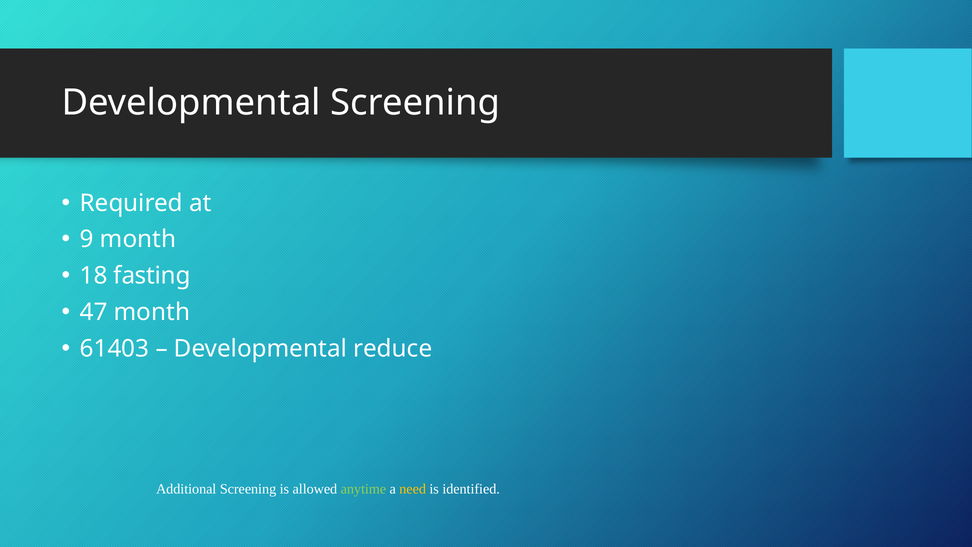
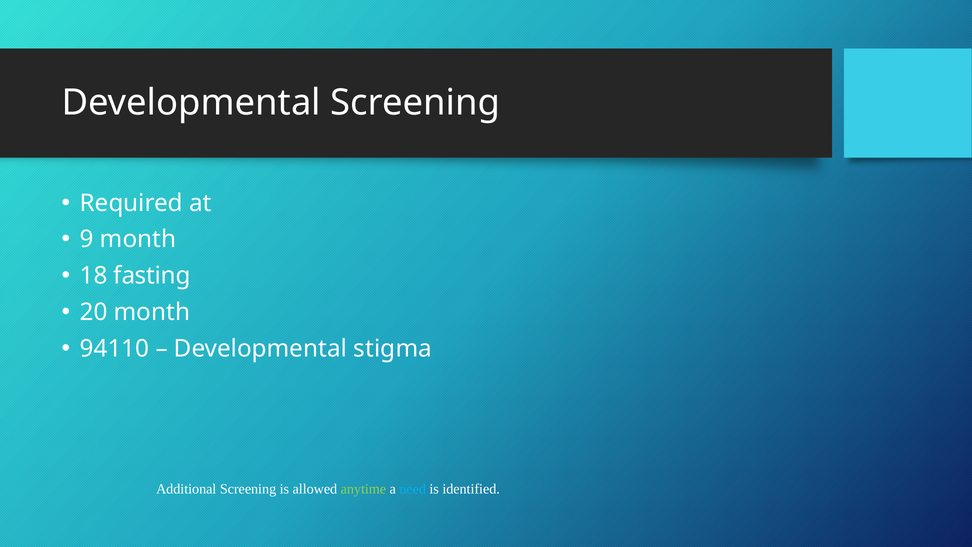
47: 47 -> 20
61403: 61403 -> 94110
reduce: reduce -> stigma
need colour: yellow -> light blue
